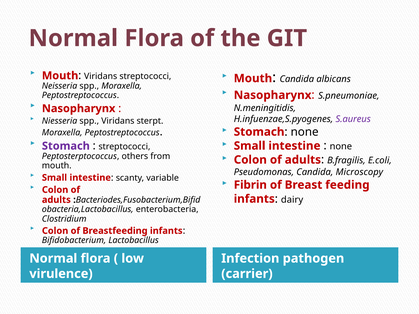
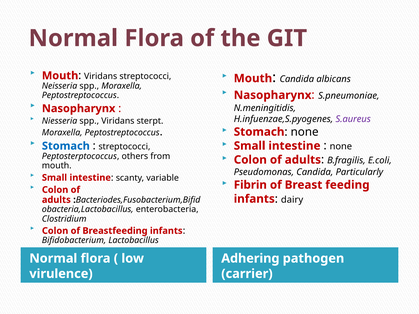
Stomach at (66, 146) colour: purple -> blue
Microscopy: Microscopy -> Particularly
Infection: Infection -> Adhering
